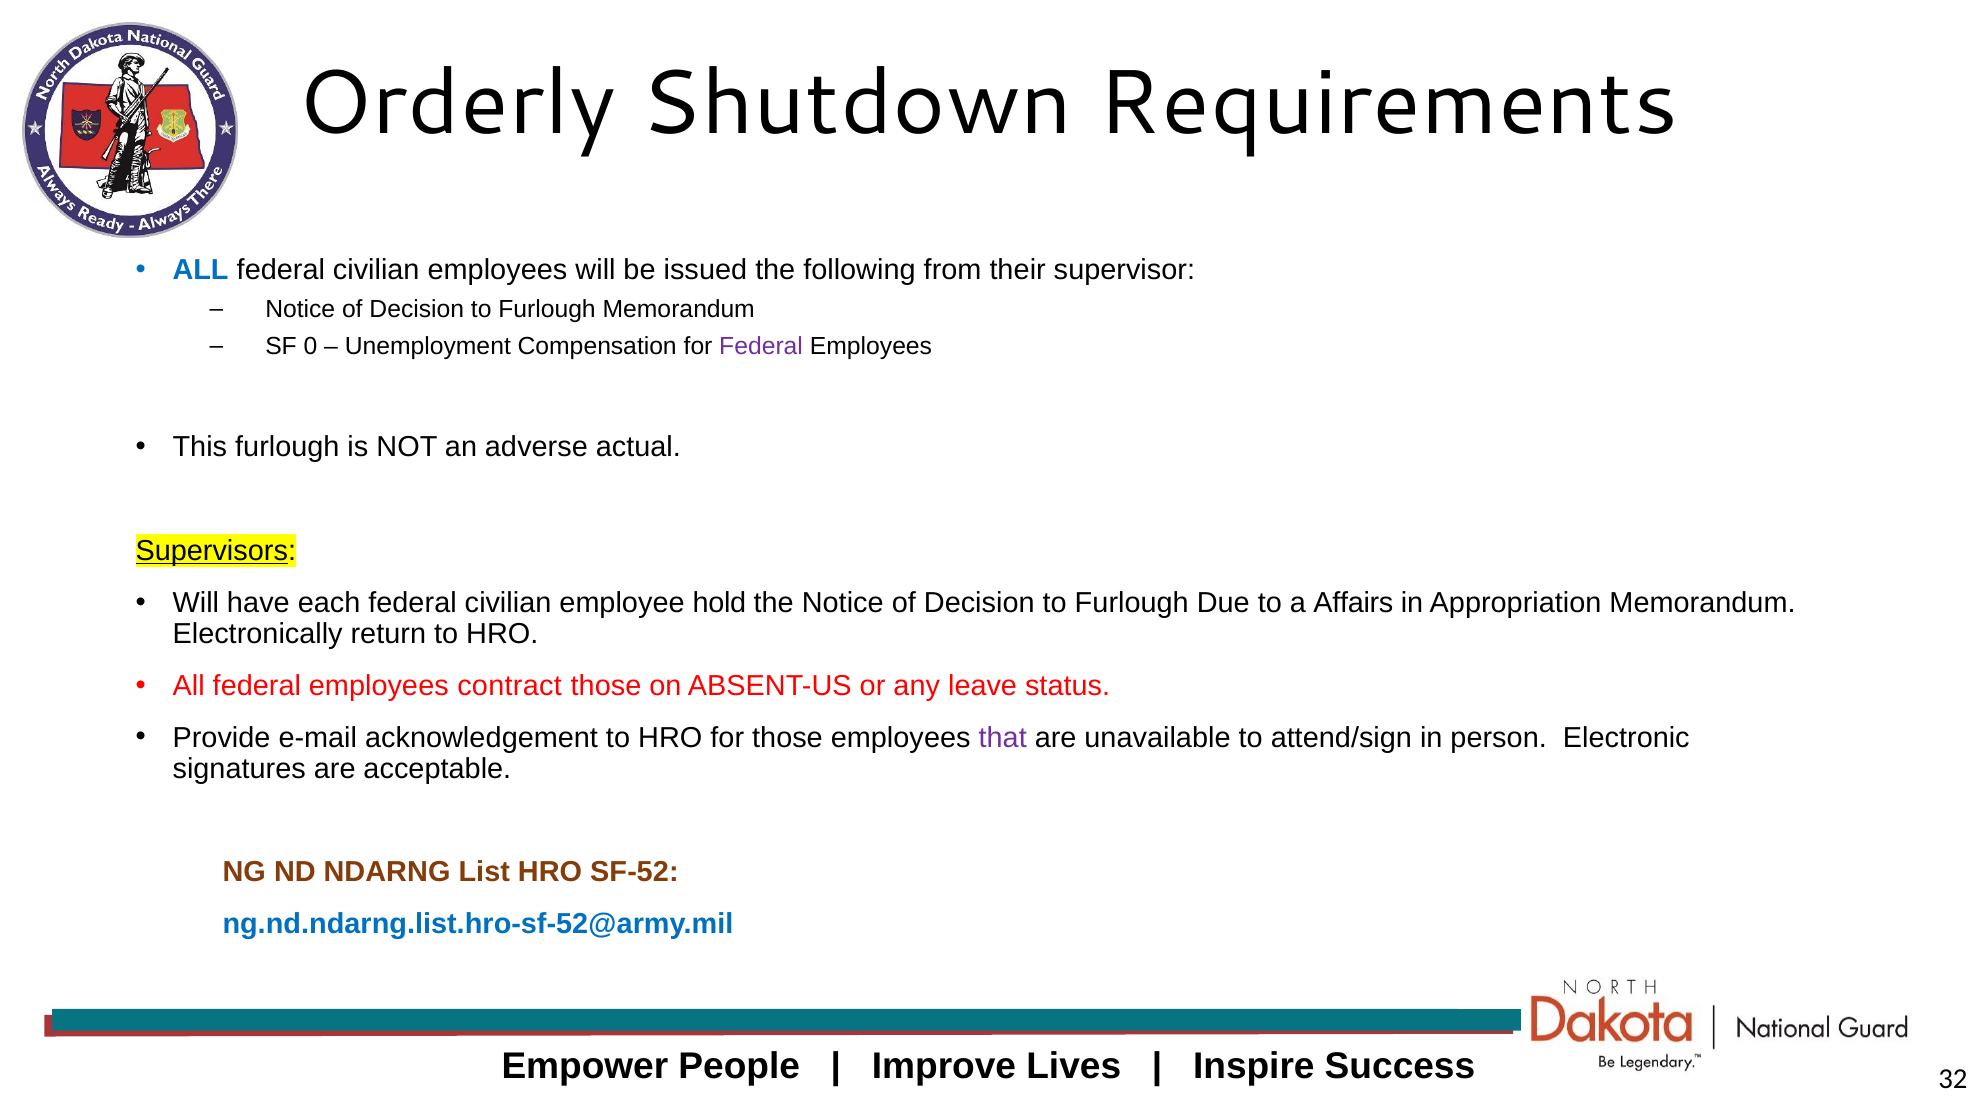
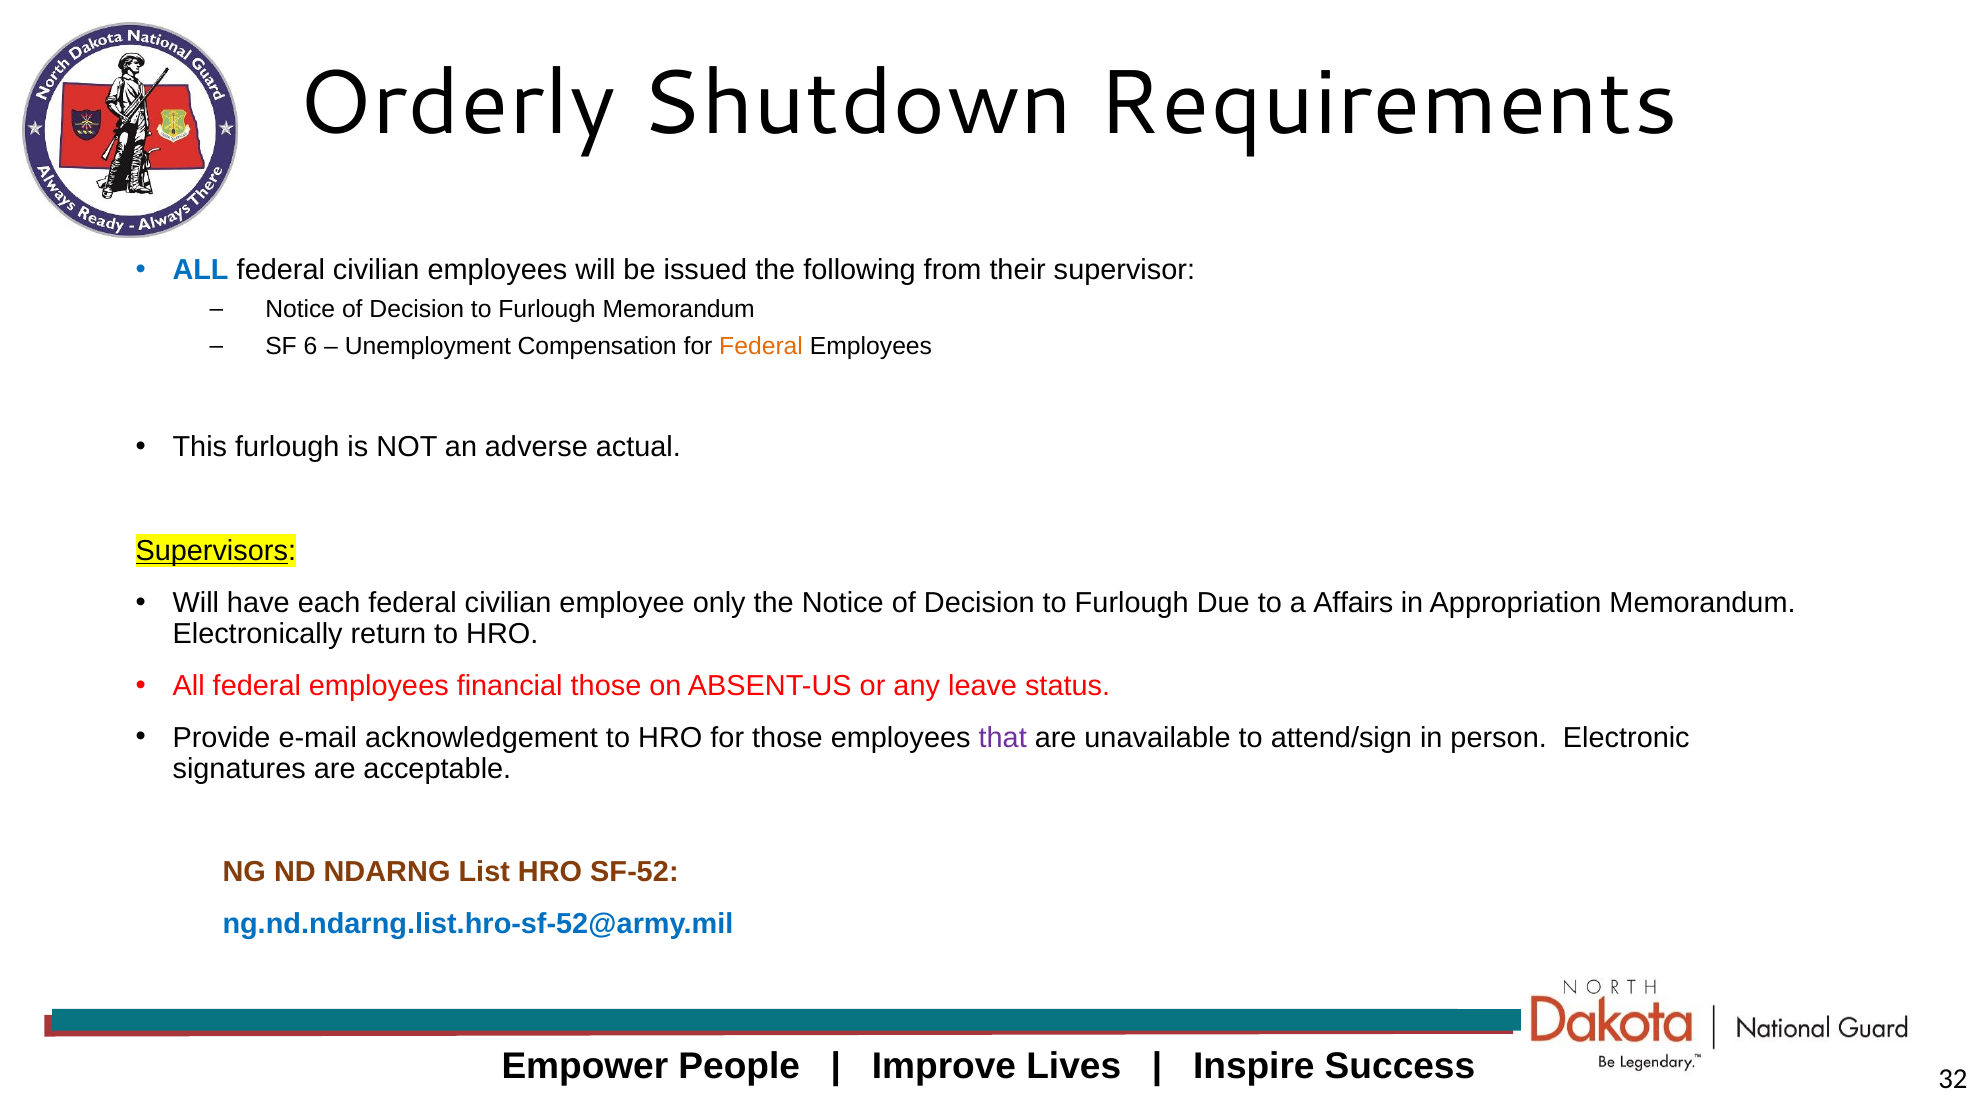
0: 0 -> 6
Federal at (761, 346) colour: purple -> orange
hold: hold -> only
contract: contract -> financial
